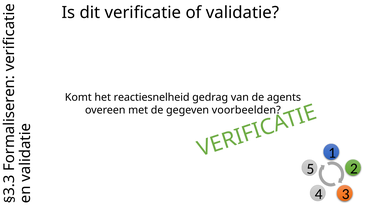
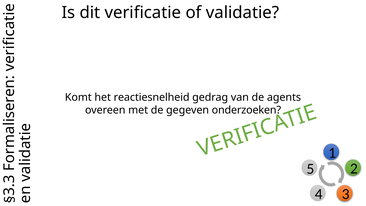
voorbeelden: voorbeelden -> onderzoeken
